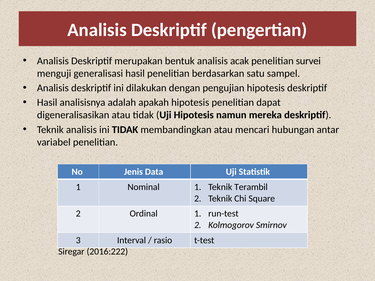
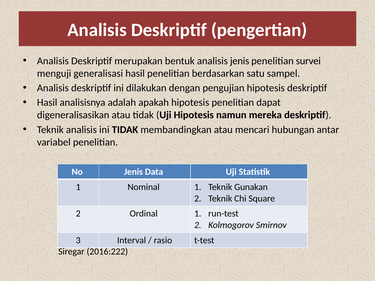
analisis acak: acak -> jenis
Terambil: Terambil -> Gunakan
